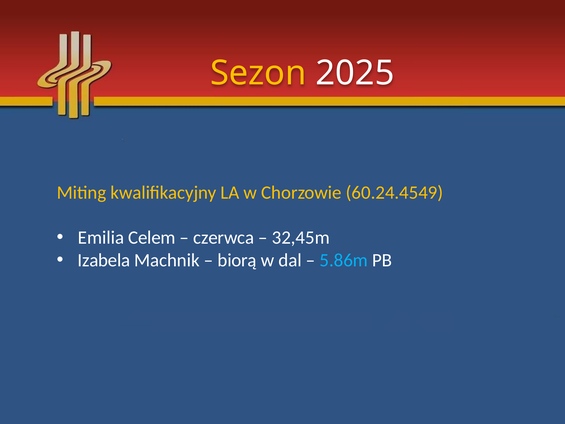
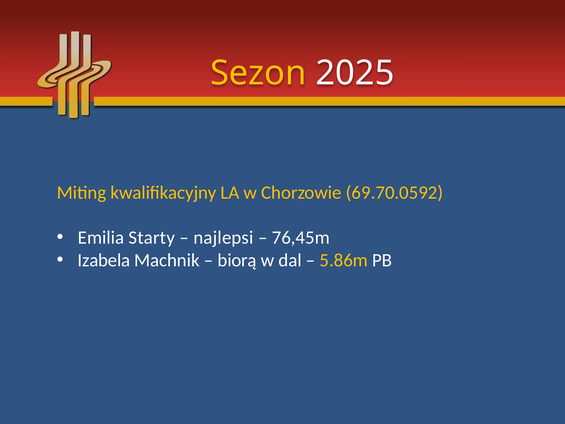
60.24.4549: 60.24.4549 -> 69.70.0592
Celem: Celem -> Starty
czerwca: czerwca -> najlepsi
32,45m: 32,45m -> 76,45m
5.86m colour: light blue -> yellow
